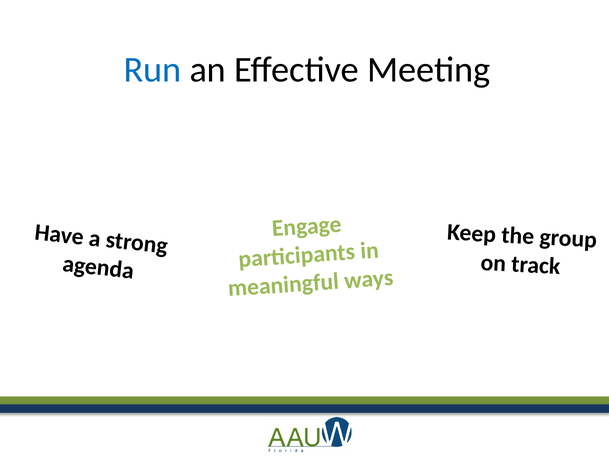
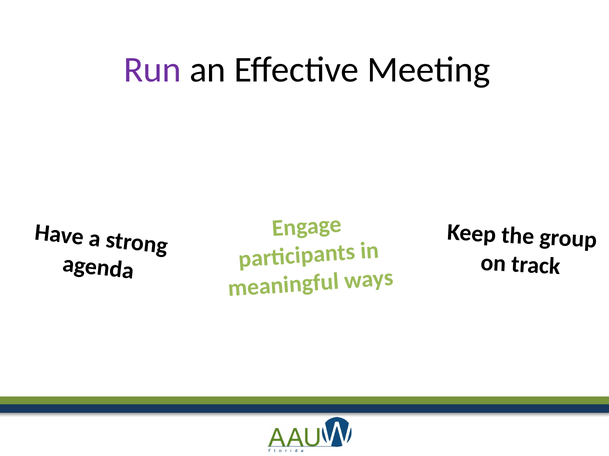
Run colour: blue -> purple
